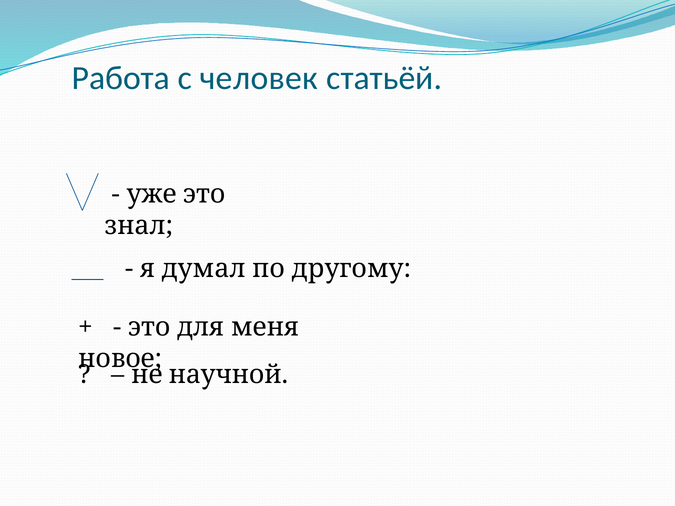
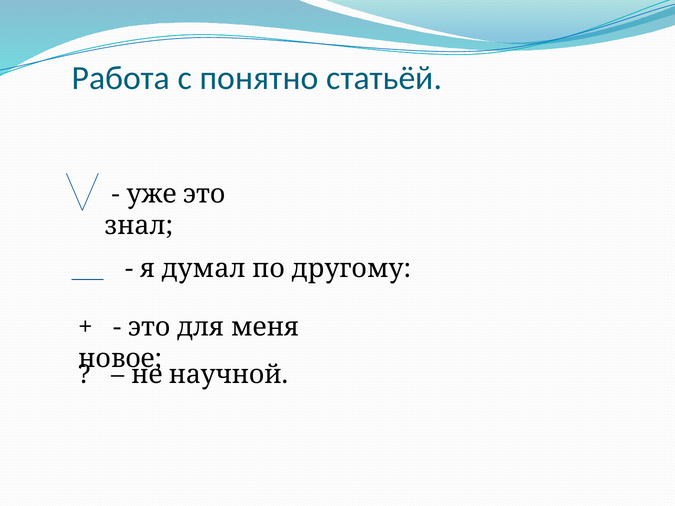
человек: человек -> понятно
